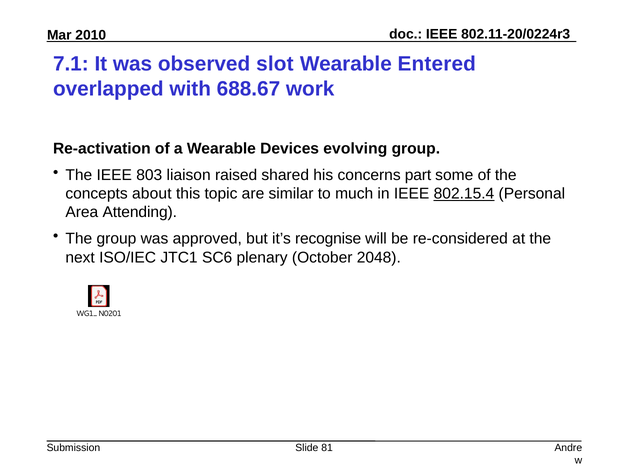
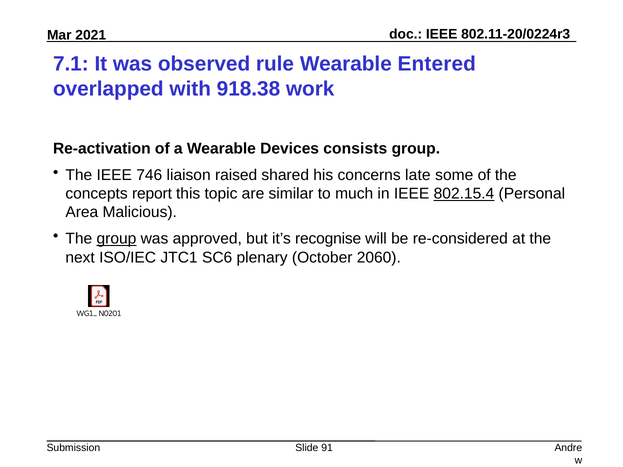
2010: 2010 -> 2021
slot: slot -> rule
688.67: 688.67 -> 918.38
evolving: evolving -> consists
803: 803 -> 746
part: part -> late
about: about -> report
Attending: Attending -> Malicious
group at (116, 239) underline: none -> present
2048: 2048 -> 2060
81: 81 -> 91
